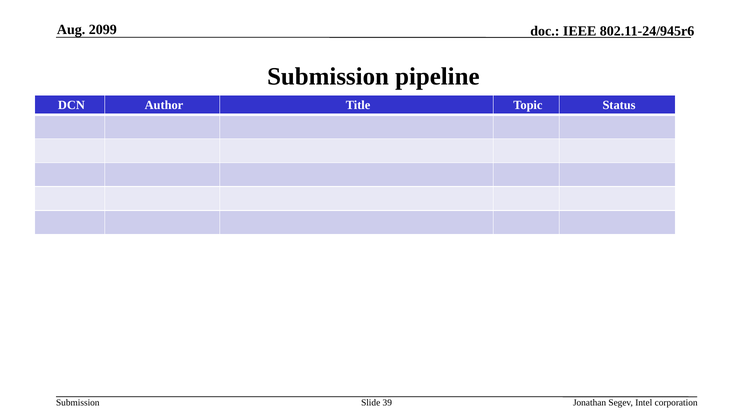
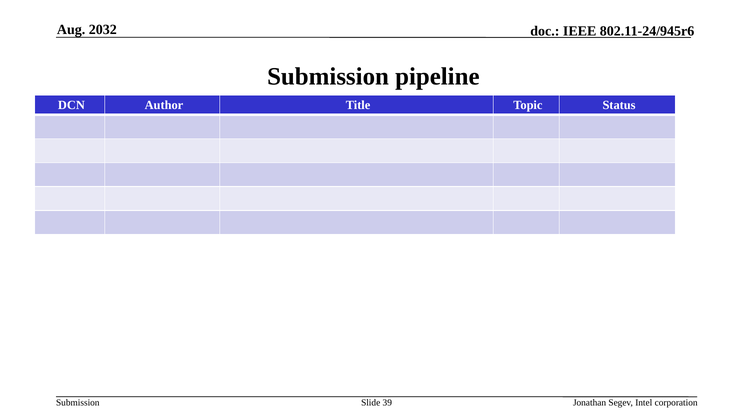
2099: 2099 -> 2032
